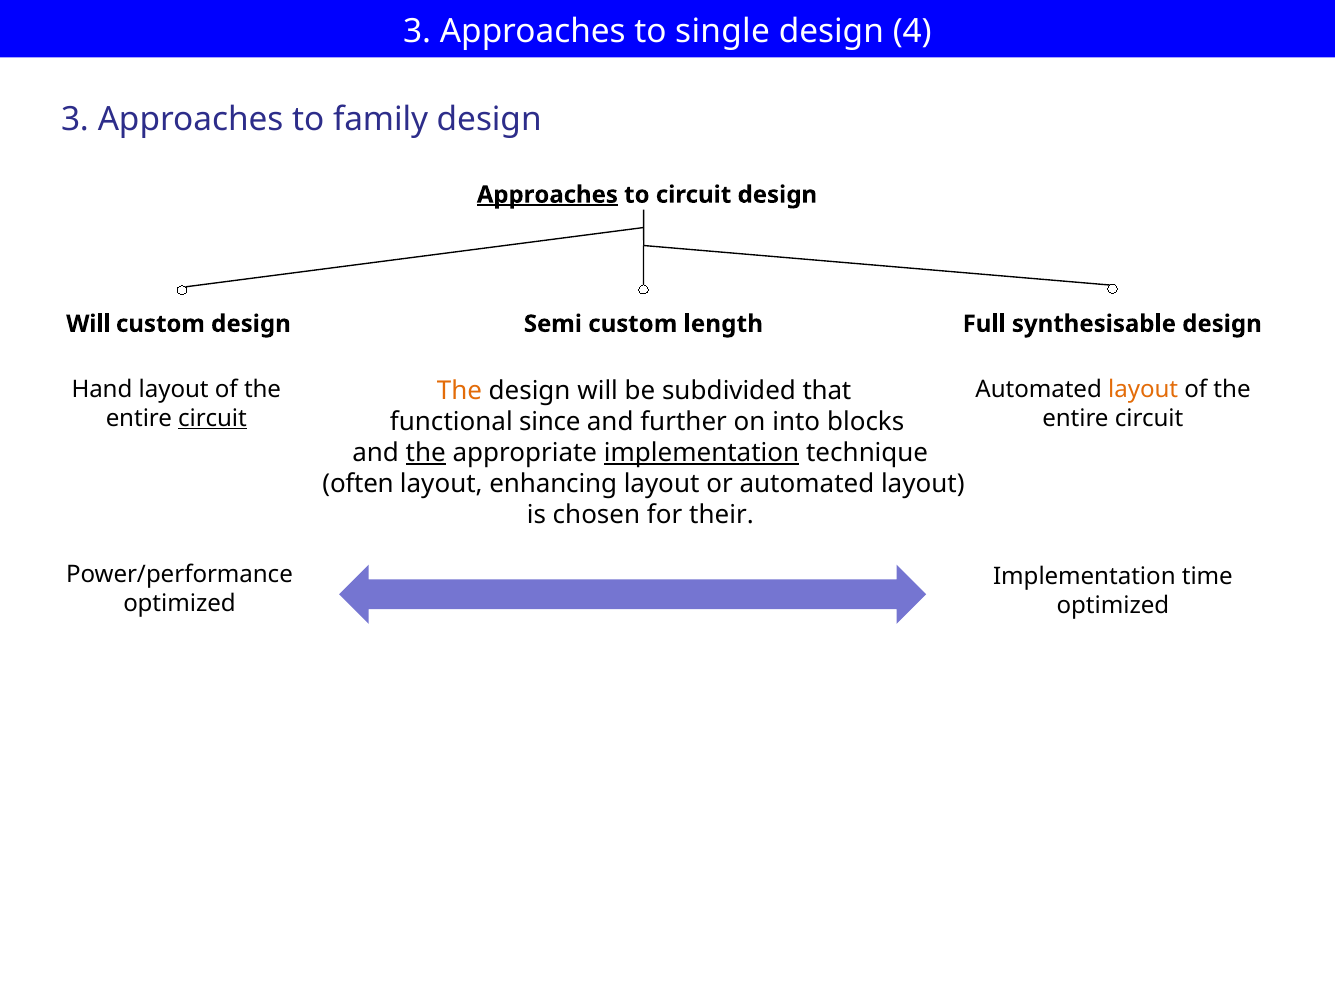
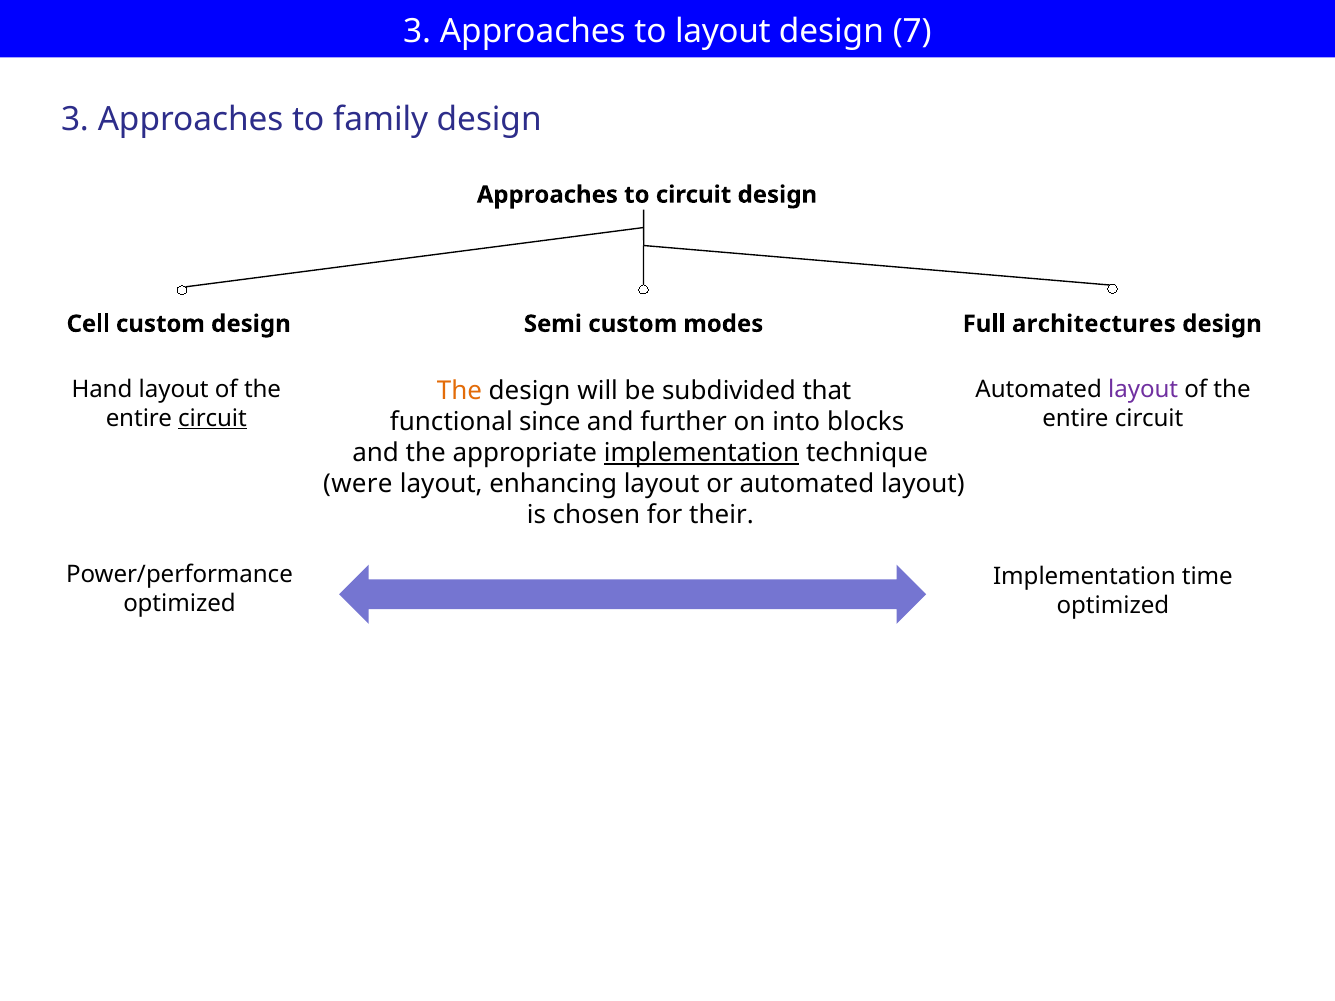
to single: single -> layout
4: 4 -> 7
Approaches at (547, 195) underline: present -> none
Will at (88, 324): Will -> Cell
length: length -> modes
synthesisable: synthesisable -> architectures
layout at (1143, 389) colour: orange -> purple
the at (426, 453) underline: present -> none
often: often -> were
